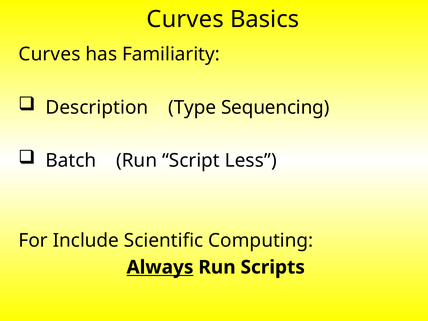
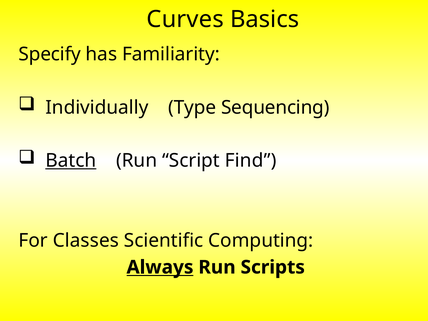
Curves at (50, 54): Curves -> Specify
Description: Description -> Individually
Batch underline: none -> present
Less: Less -> Find
Include: Include -> Classes
